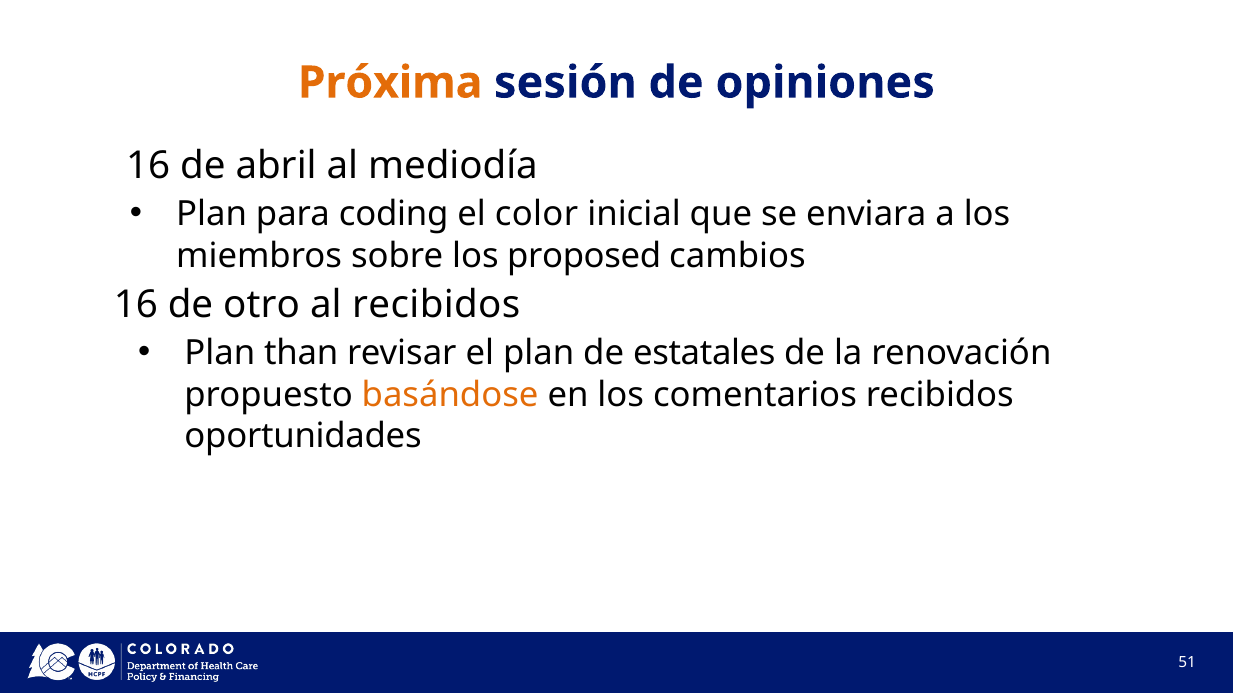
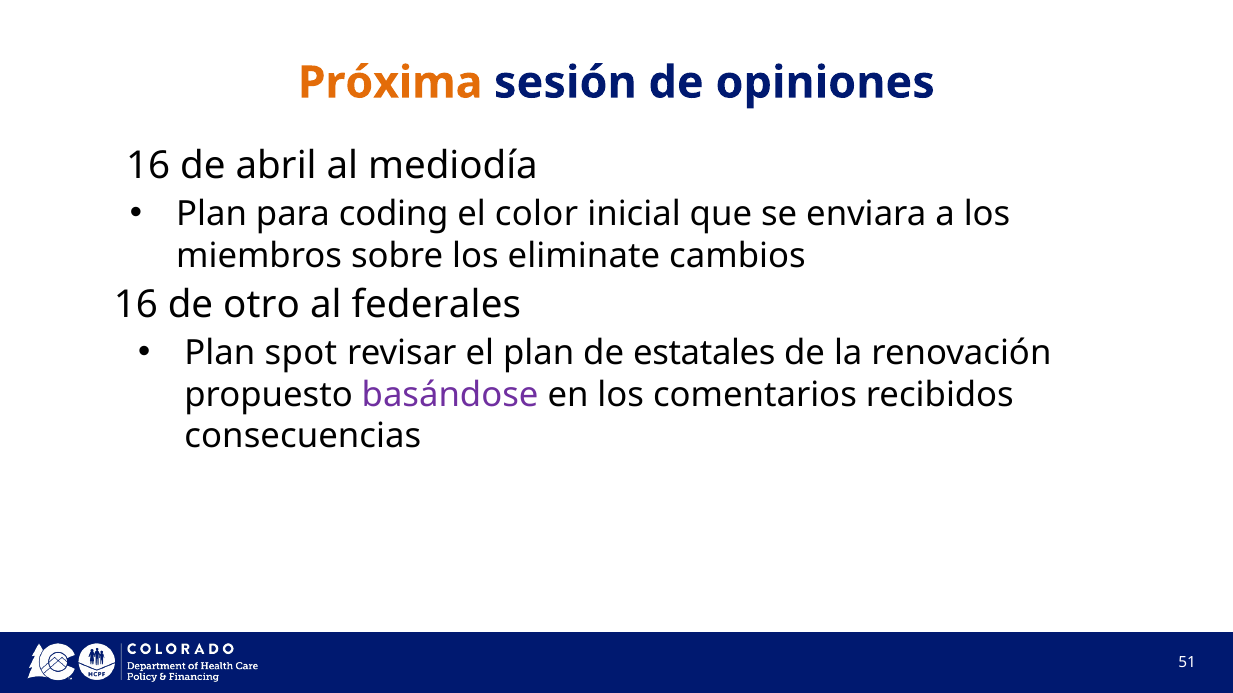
proposed: proposed -> eliminate
al recibidos: recibidos -> federales
than: than -> spot
basándose colour: orange -> purple
oportunidades: oportunidades -> consecuencias
